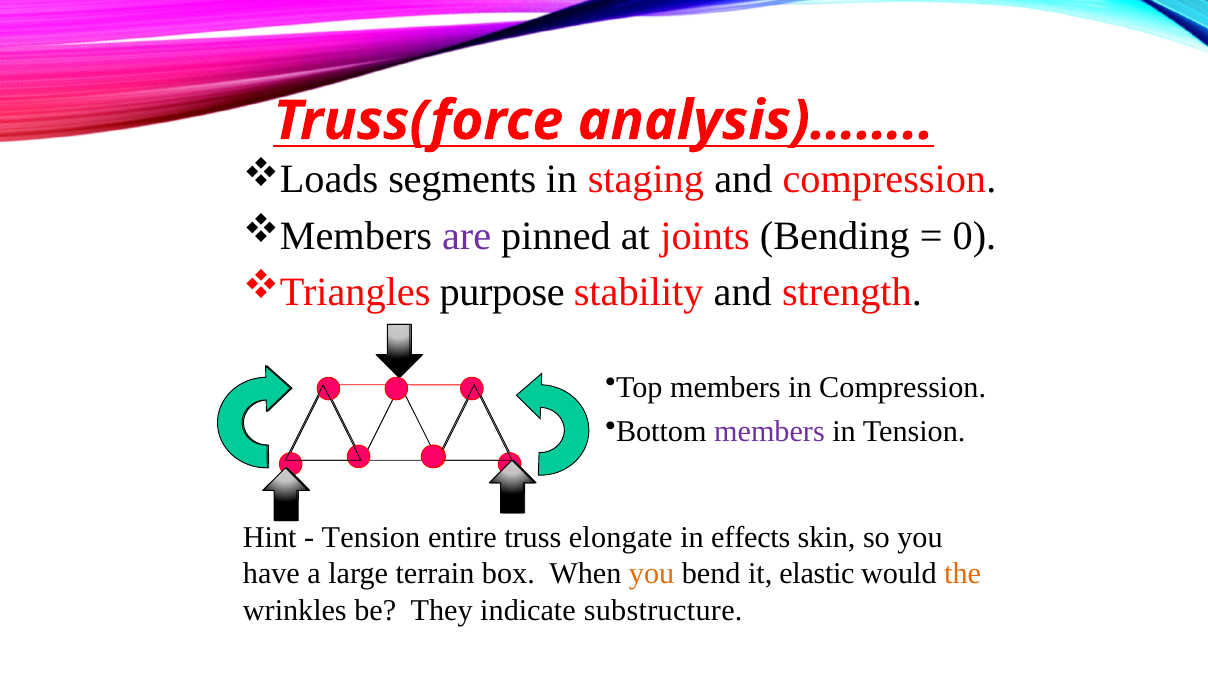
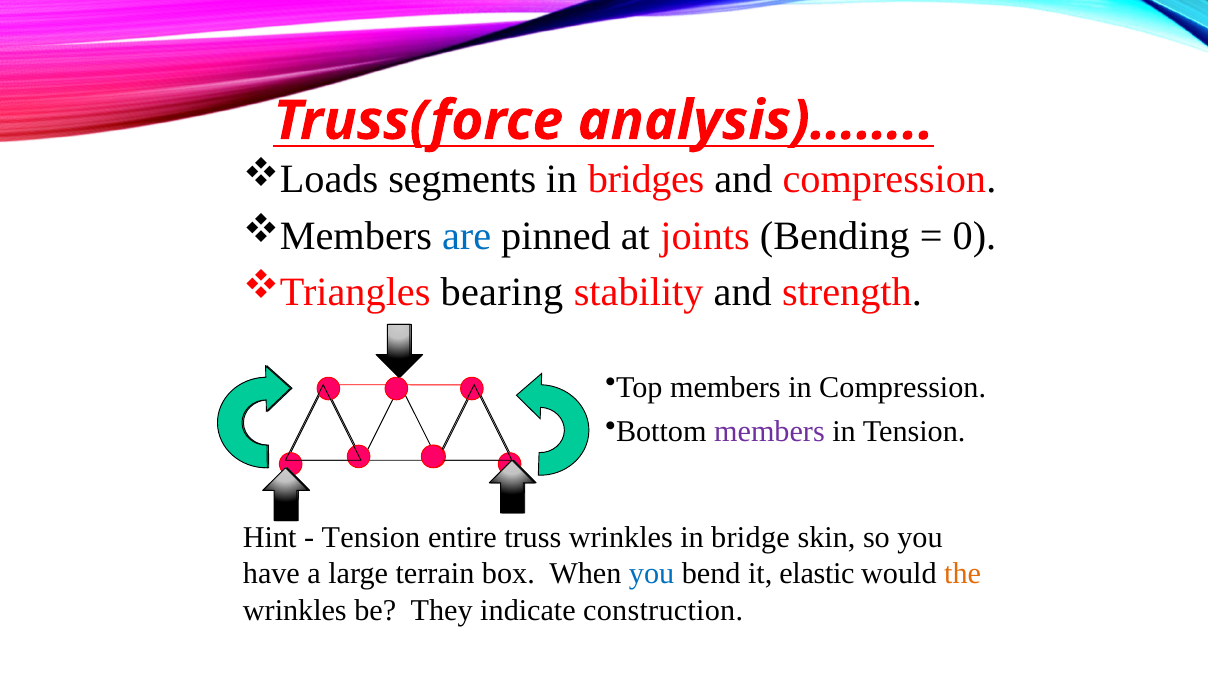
staging: staging -> bridges
are colour: purple -> blue
purpose: purpose -> bearing
truss elongate: elongate -> wrinkles
effects: effects -> bridge
you at (652, 574) colour: orange -> blue
substructure: substructure -> construction
